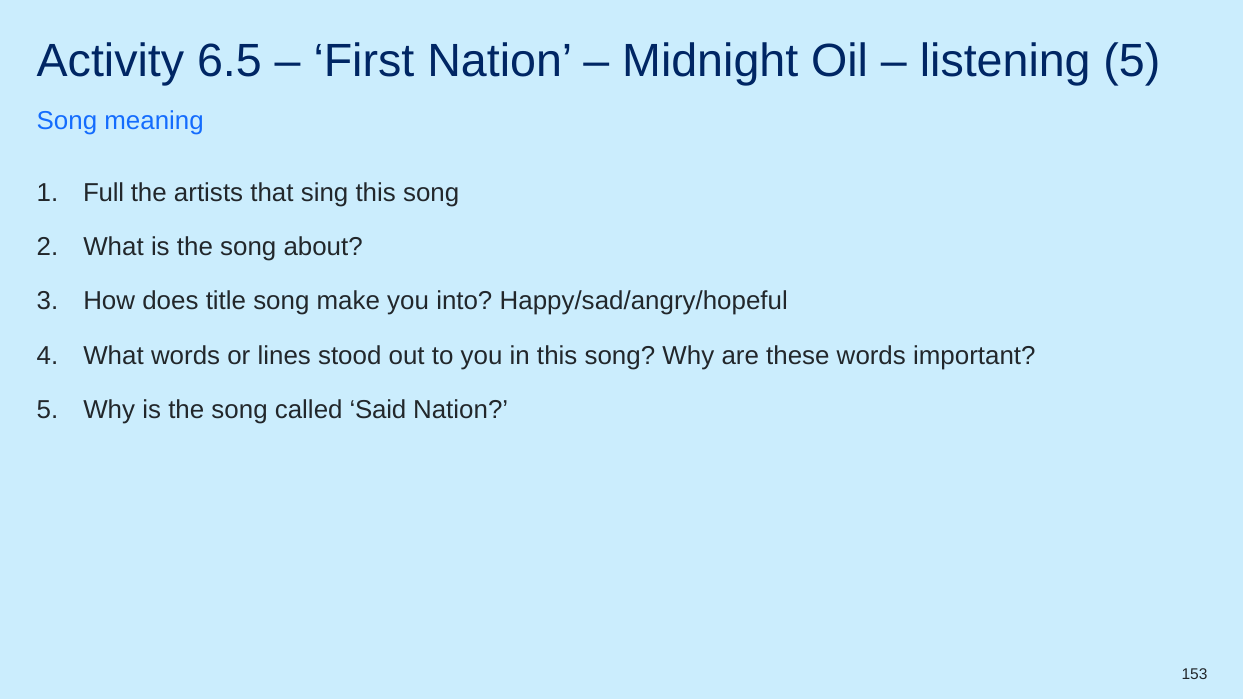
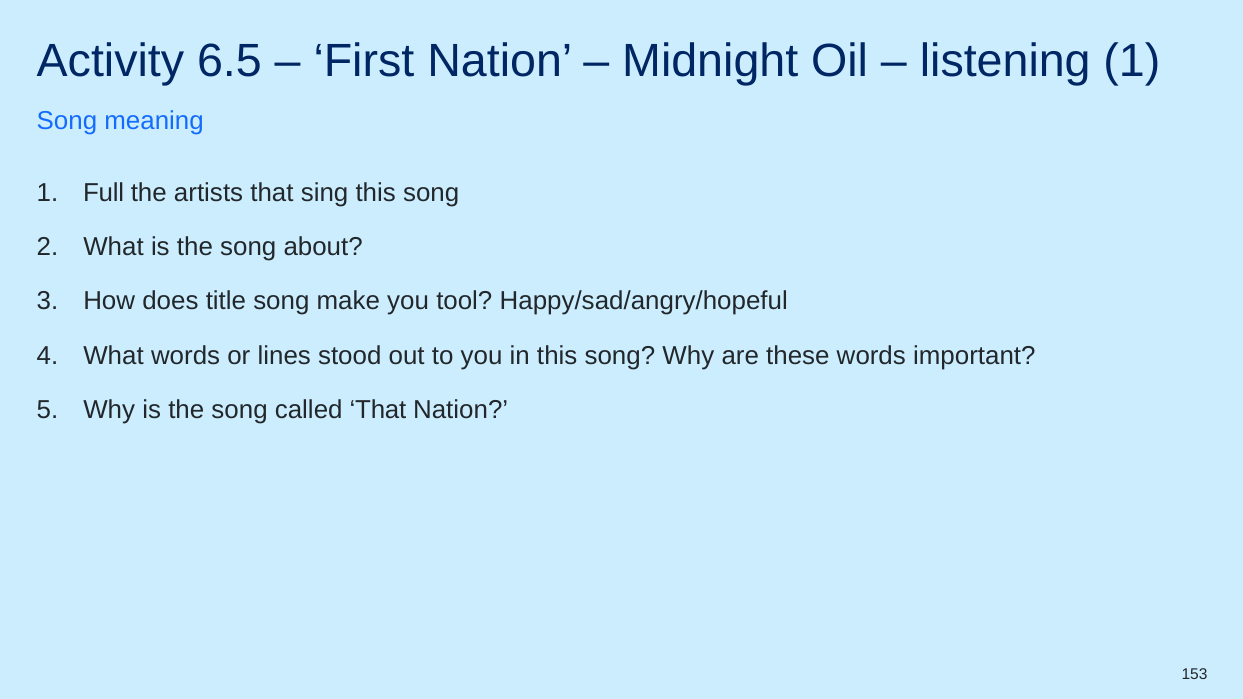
listening 5: 5 -> 1
into: into -> tool
called Said: Said -> That
